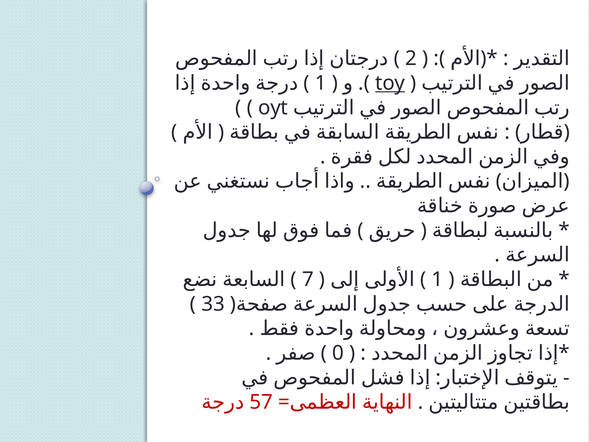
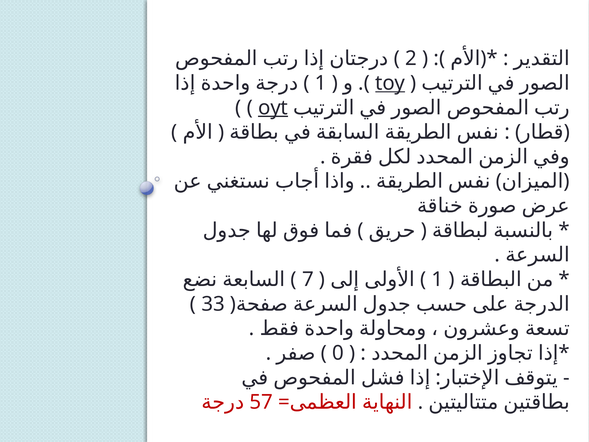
oyt underline: none -> present
